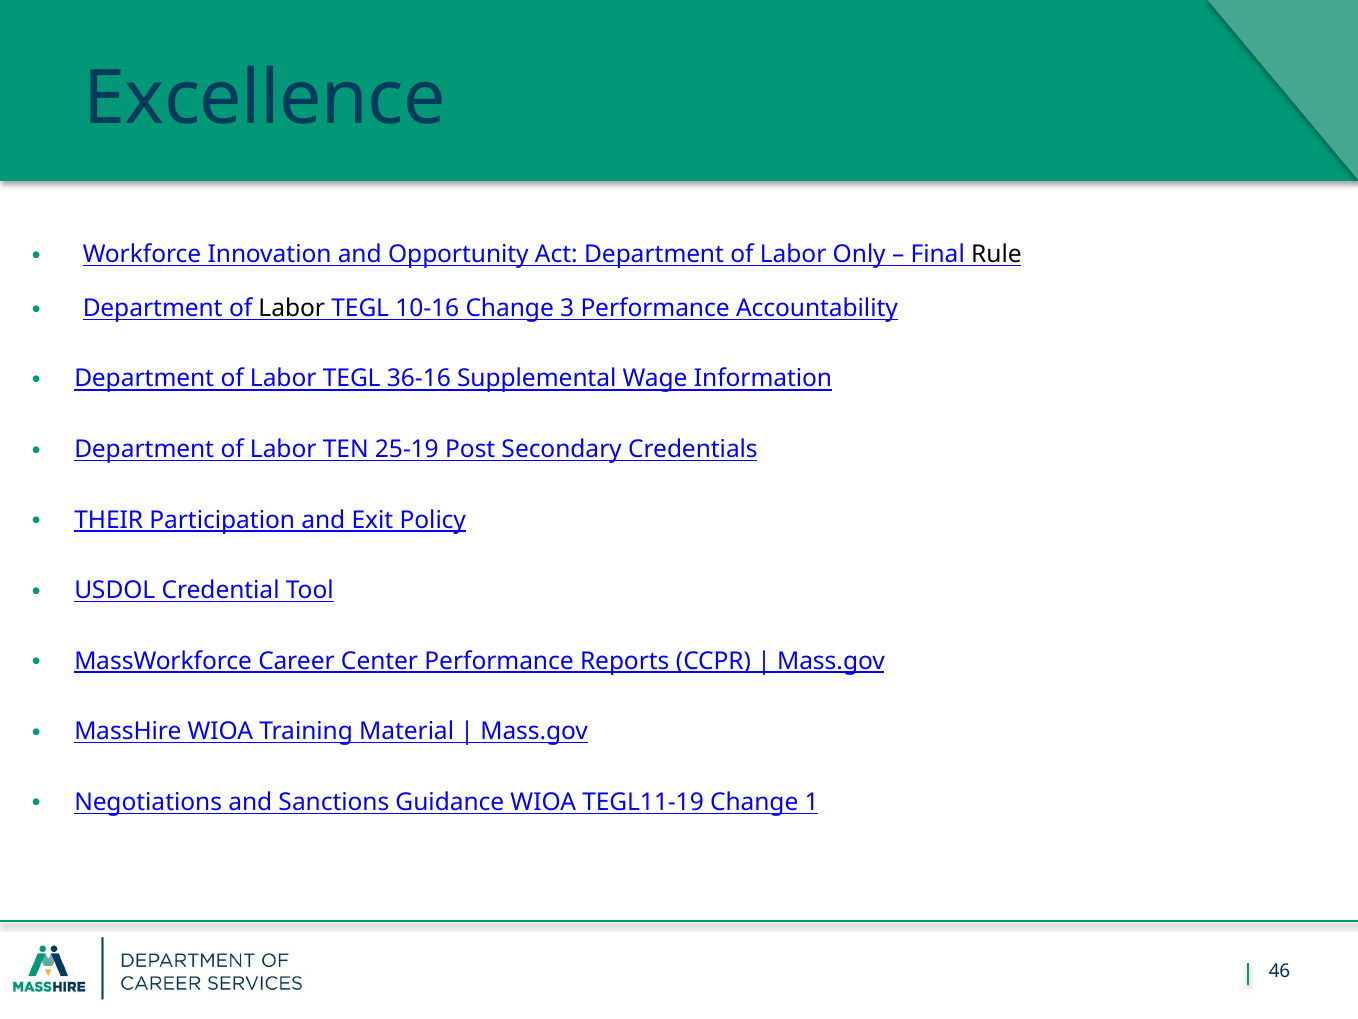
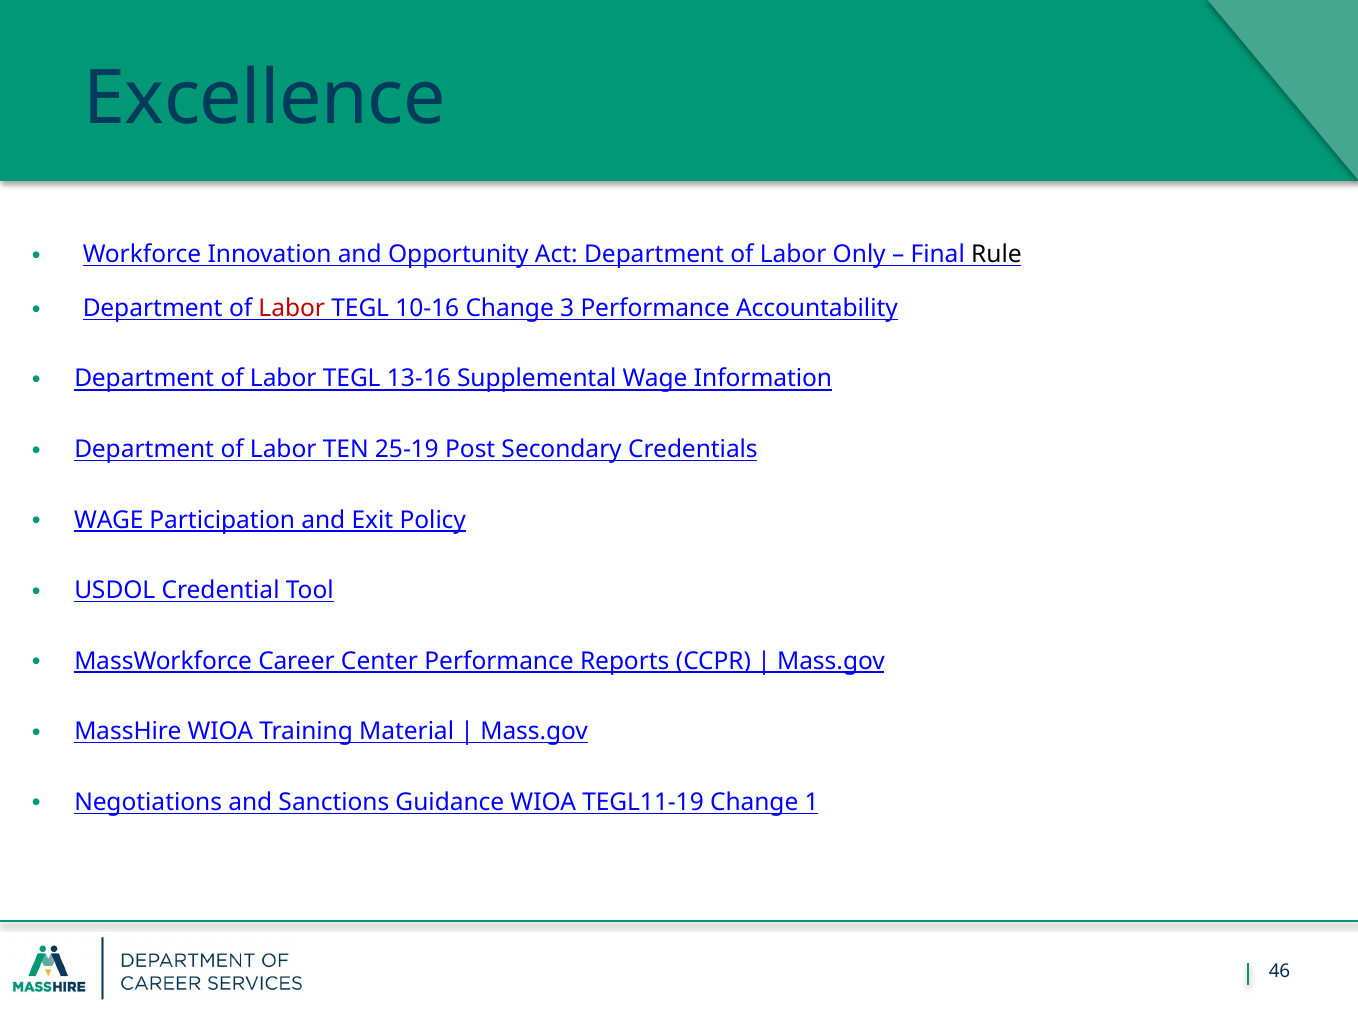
Labor at (292, 308) colour: black -> red
36-16: 36-16 -> 13-16
THEIR at (109, 520): THEIR -> WAGE
